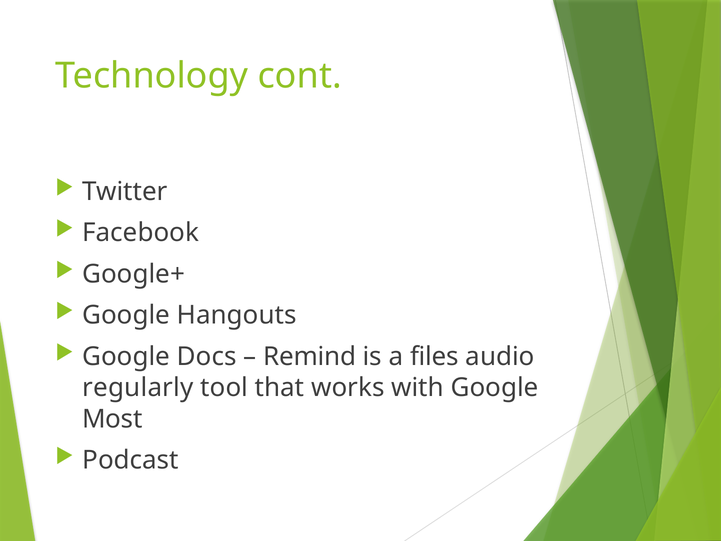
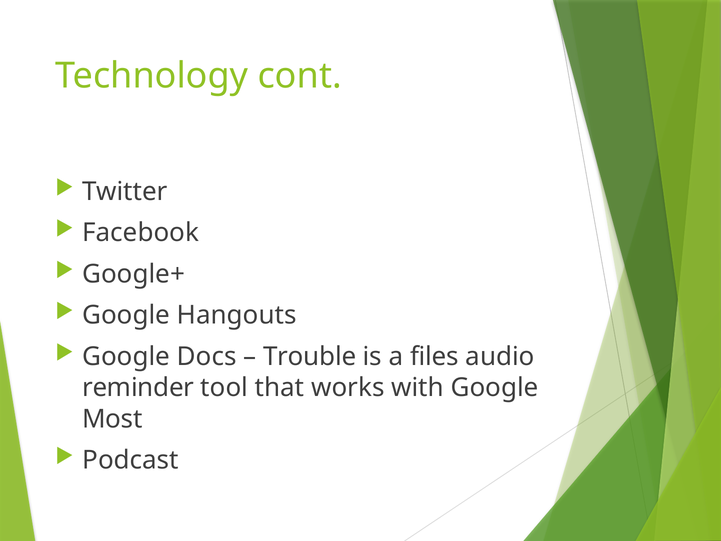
Remind: Remind -> Trouble
regularly: regularly -> reminder
